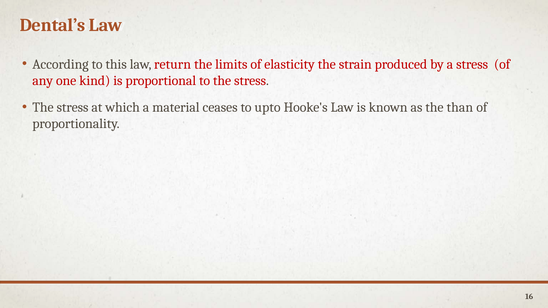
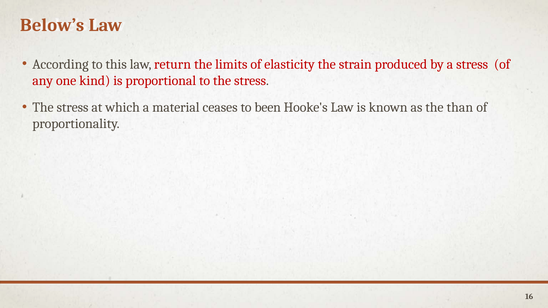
Dental’s: Dental’s -> Below’s
upto: upto -> been
